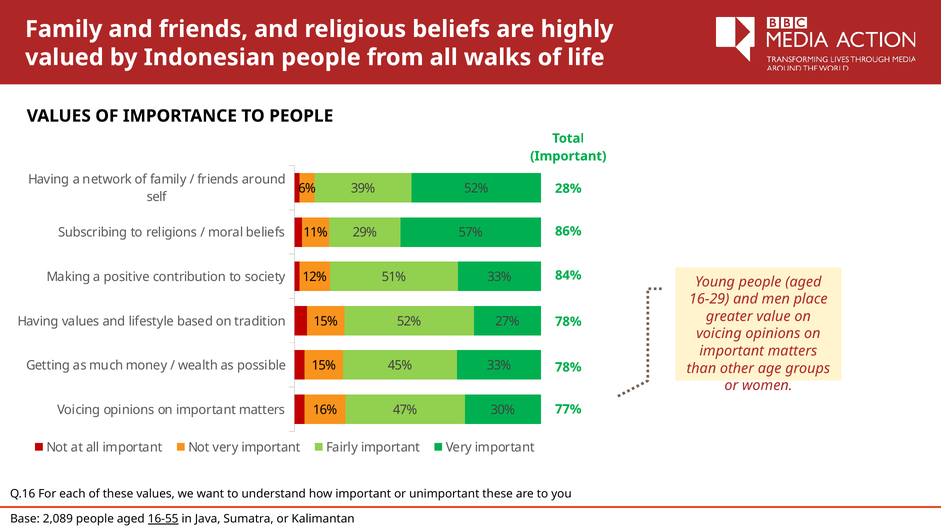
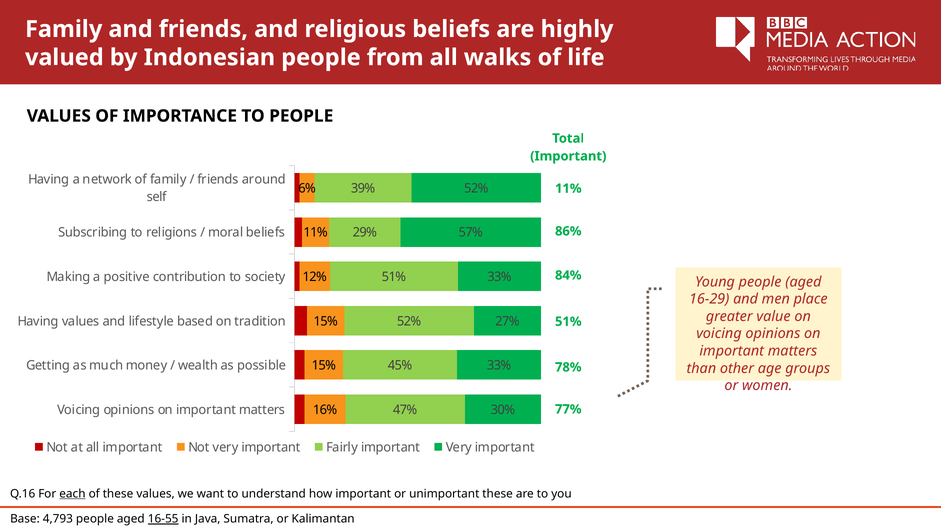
28% at (568, 188): 28% -> 11%
78% at (568, 321): 78% -> 51%
each underline: none -> present
2,089: 2,089 -> 4,793
